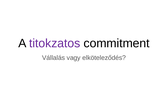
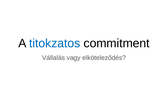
titokzatos colour: purple -> blue
